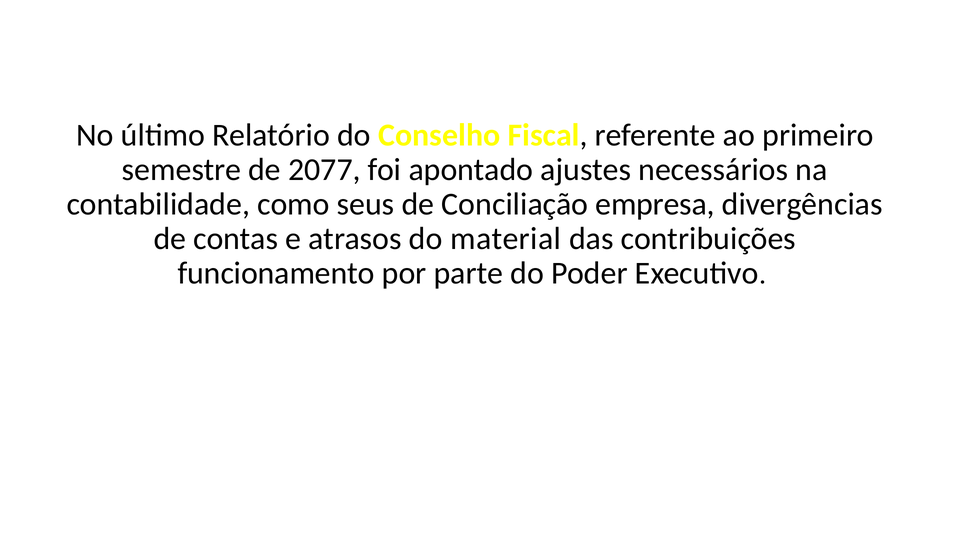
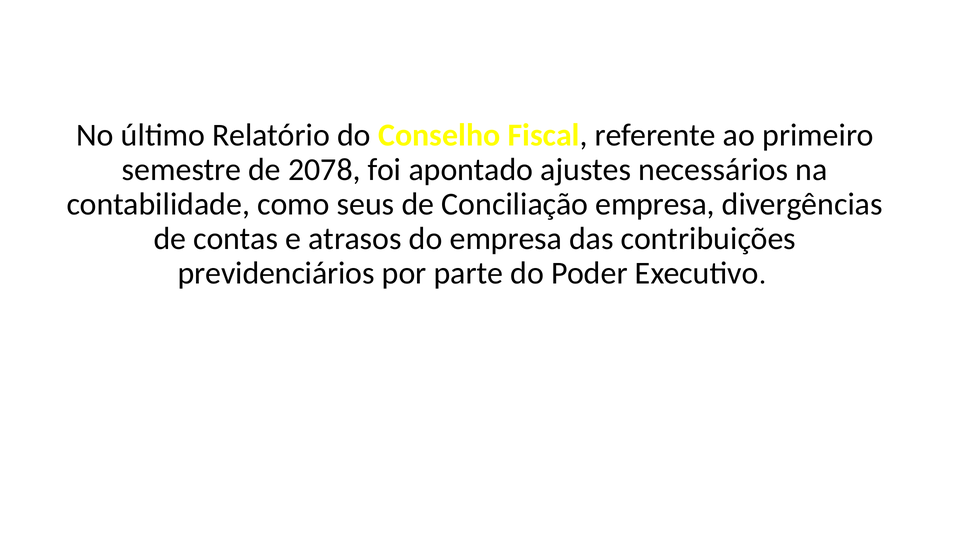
2077: 2077 -> 2078
do material: material -> empresa
funcionamento: funcionamento -> previdenciários
